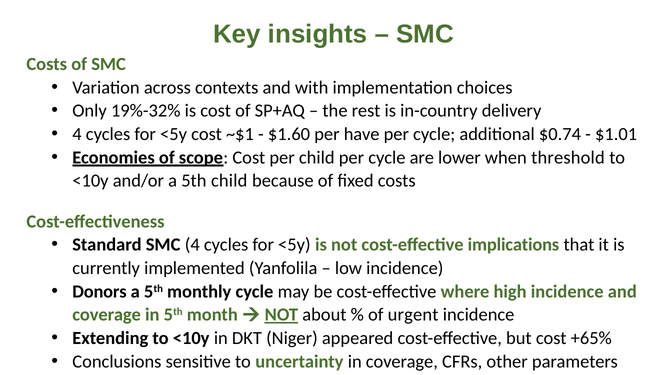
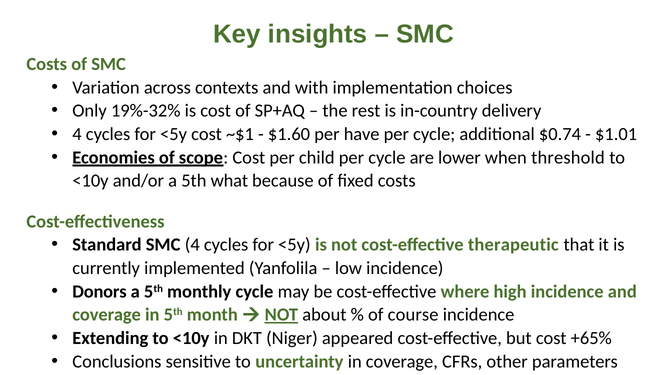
5th child: child -> what
implications: implications -> therapeutic
urgent: urgent -> course
